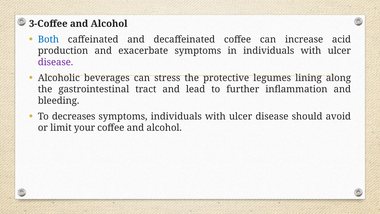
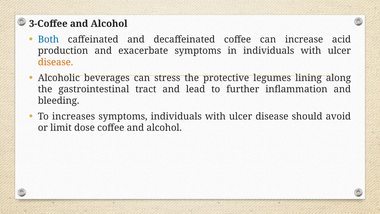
disease at (56, 62) colour: purple -> orange
decreases: decreases -> increases
your: your -> dose
